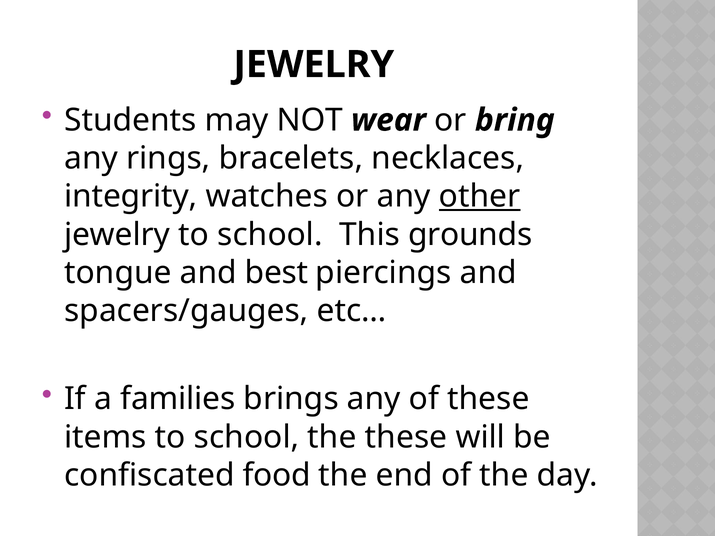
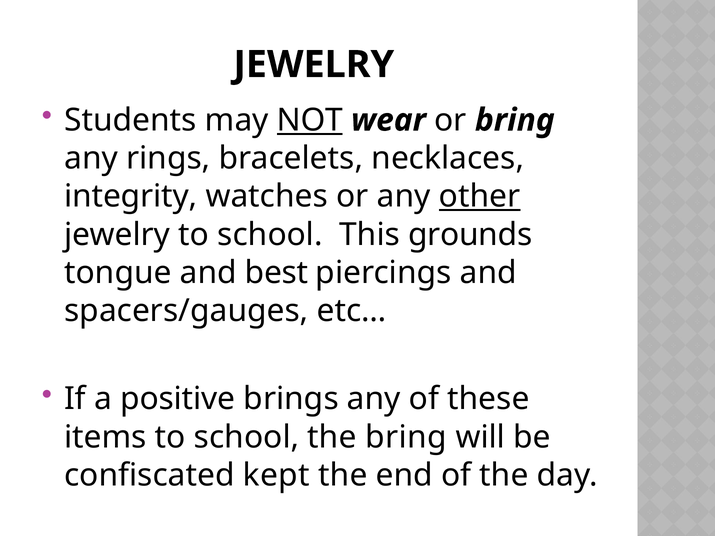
NOT underline: none -> present
families: families -> positive
the these: these -> bring
food: food -> kept
